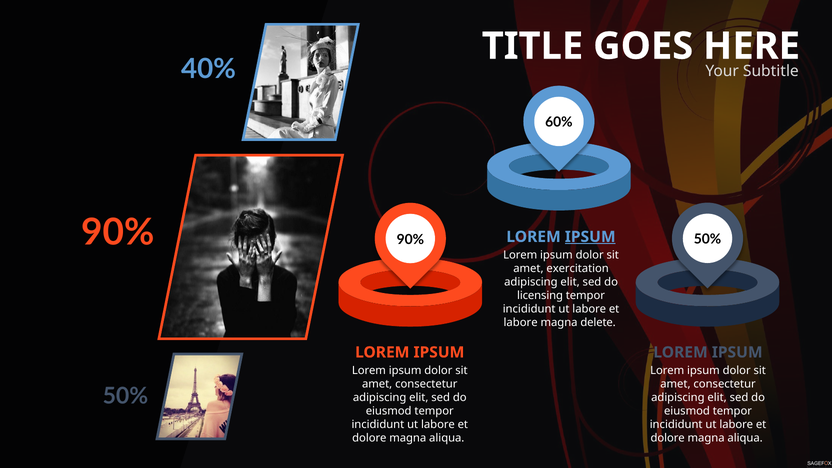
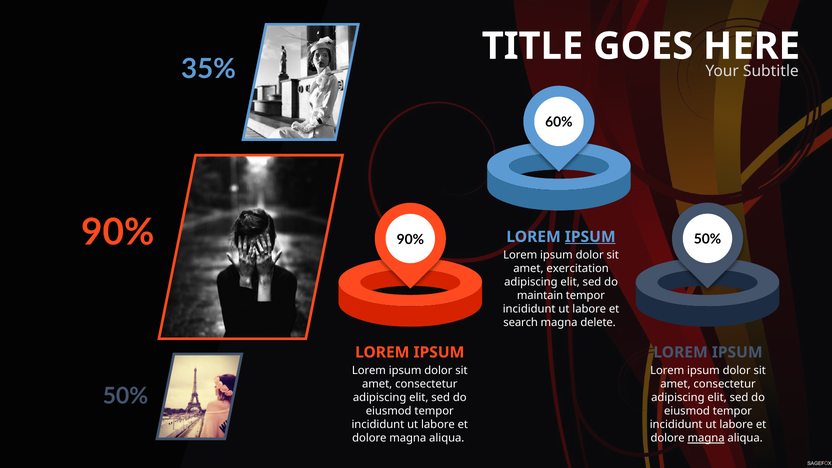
40%: 40% -> 35%
licensing: licensing -> maintain
labore at (521, 323): labore -> search
magna at (706, 438) underline: none -> present
